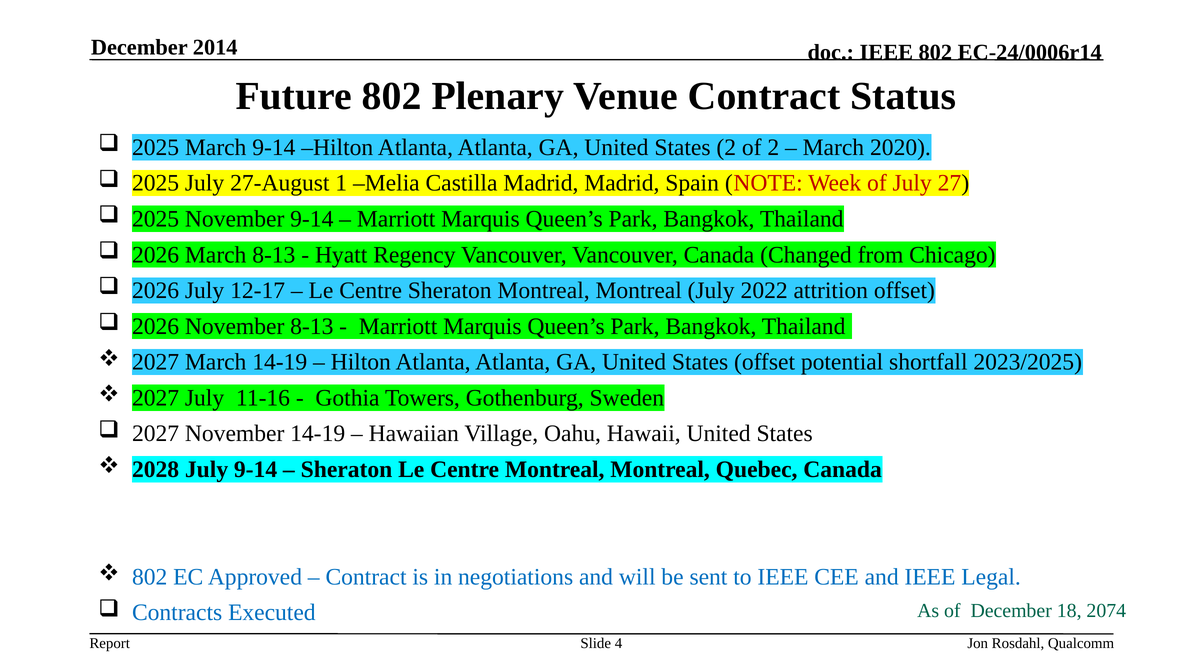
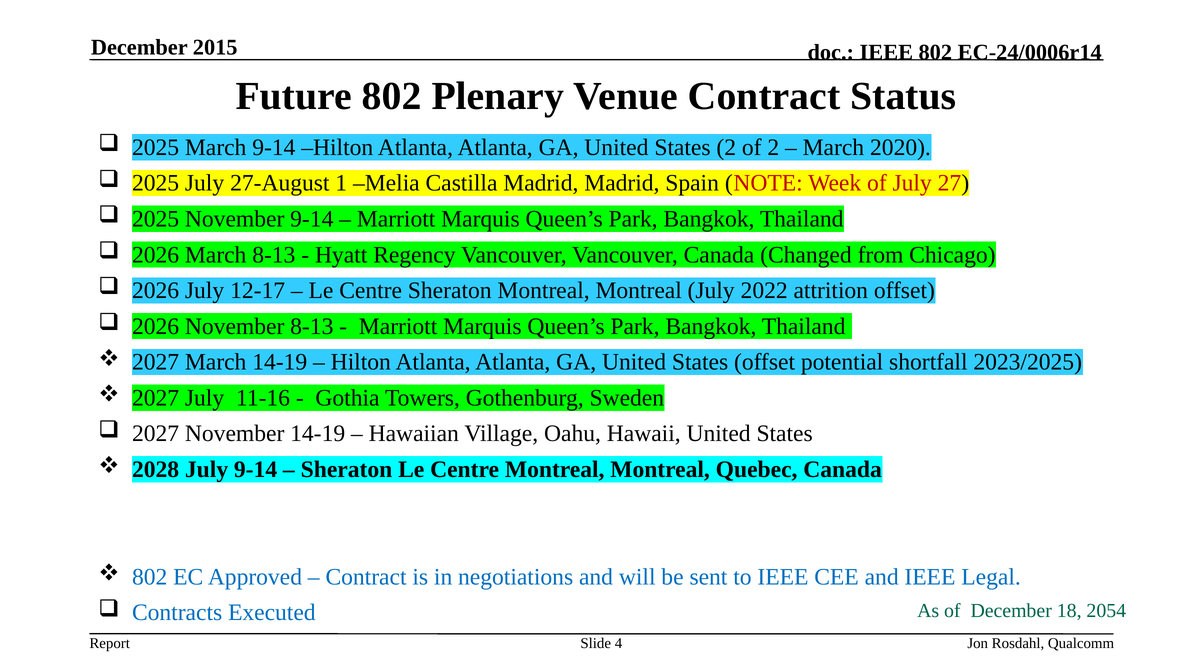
2014: 2014 -> 2015
2074: 2074 -> 2054
